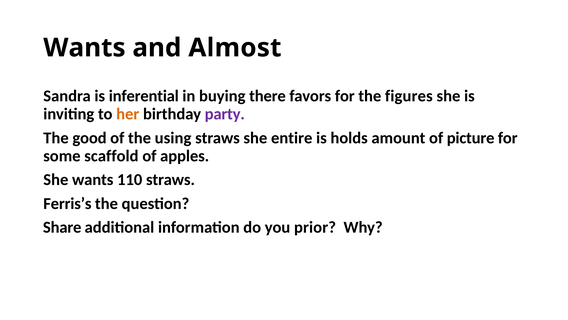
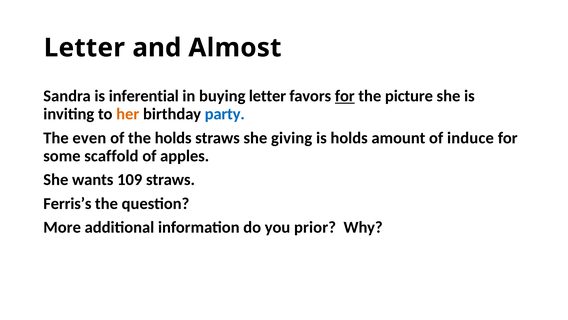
Wants at (84, 48): Wants -> Letter
buying there: there -> letter
for at (345, 96) underline: none -> present
figures: figures -> picture
party colour: purple -> blue
good: good -> even
the using: using -> holds
entire: entire -> giving
picture: picture -> induce
110: 110 -> 109
Share: Share -> More
